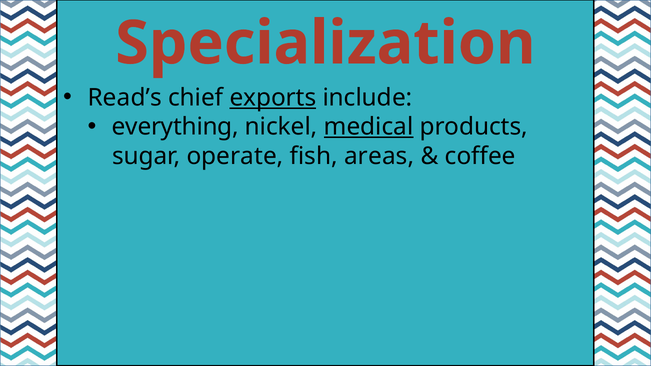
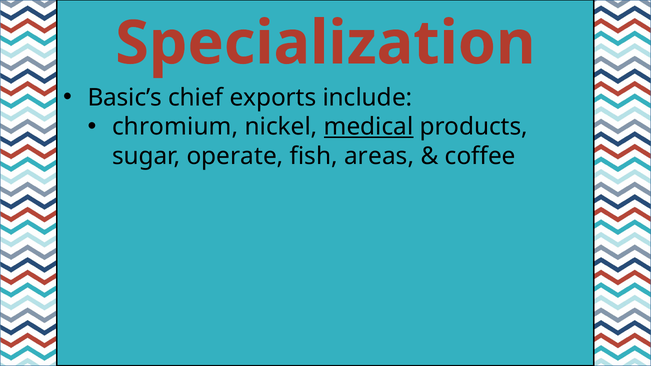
Read’s: Read’s -> Basic’s
exports underline: present -> none
everything: everything -> chromium
